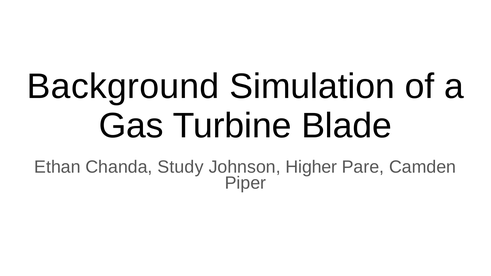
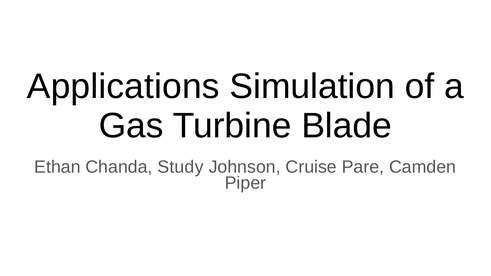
Background: Background -> Applications
Higher: Higher -> Cruise
